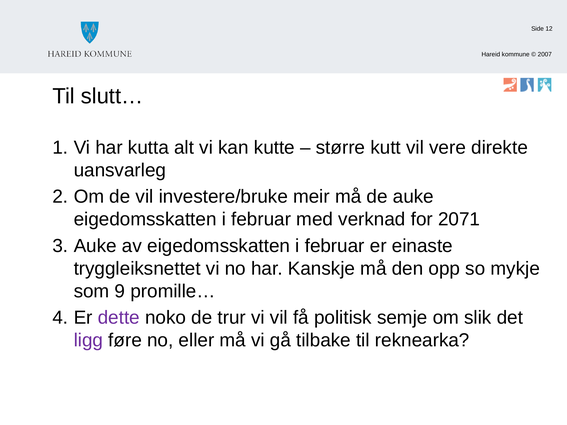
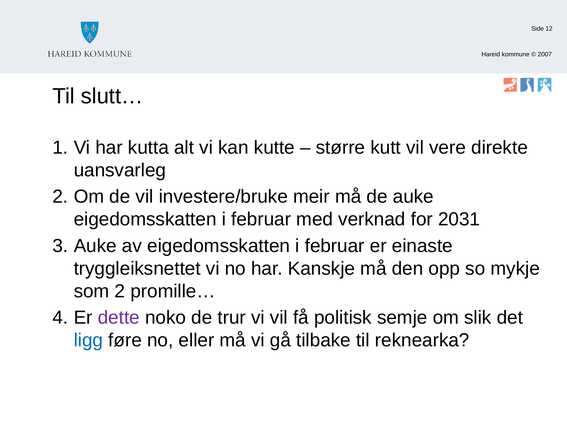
2071: 2071 -> 2031
som 9: 9 -> 2
ligg colour: purple -> blue
